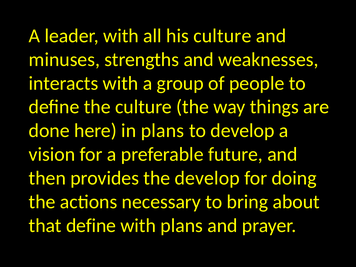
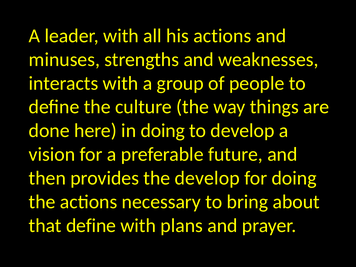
his culture: culture -> actions
in plans: plans -> doing
